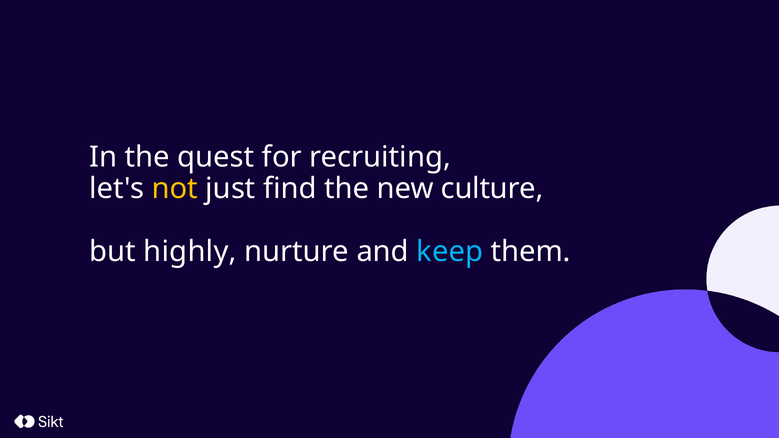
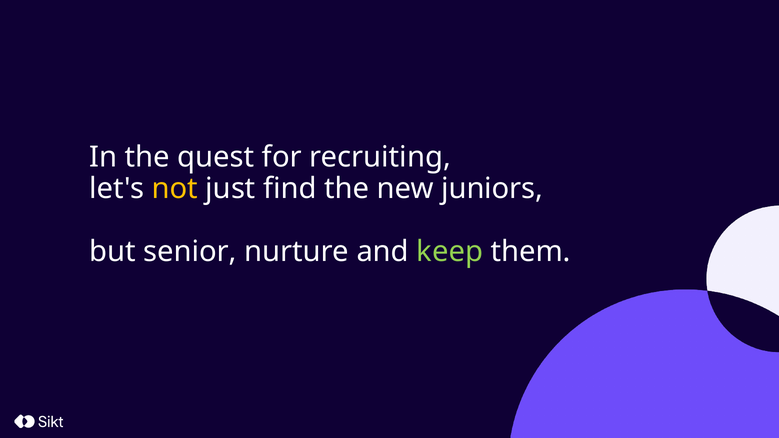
culture: culture -> juniors
highly: highly -> senior
keep colour: light blue -> light green
